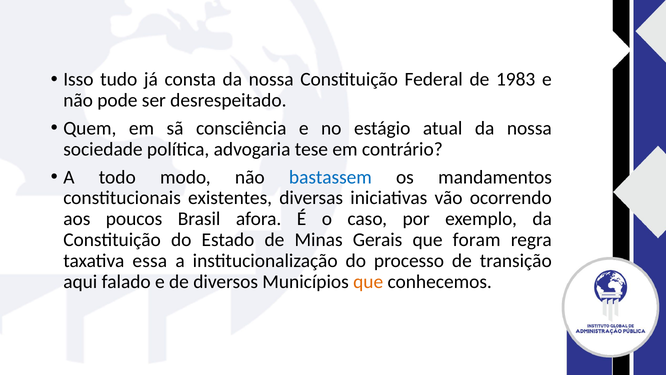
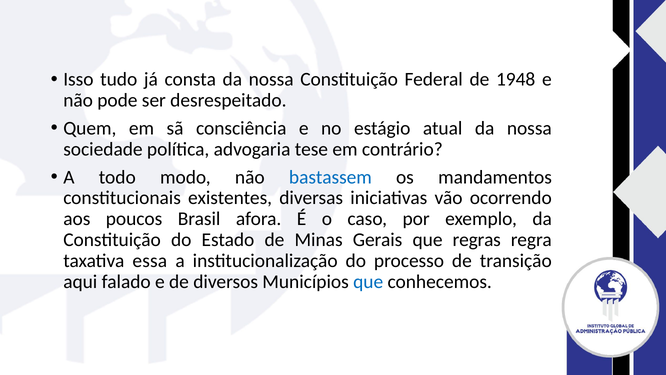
1983: 1983 -> 1948
foram: foram -> regras
que at (368, 282) colour: orange -> blue
